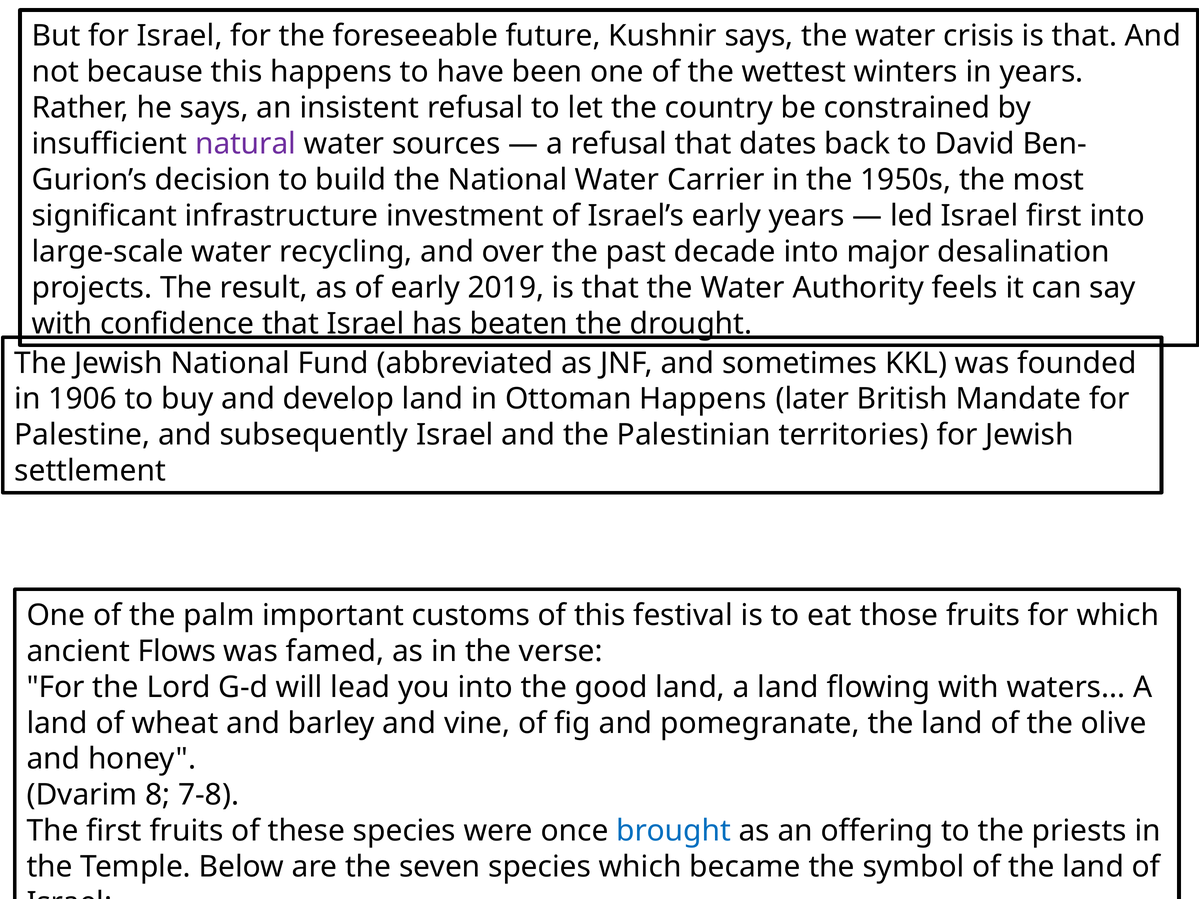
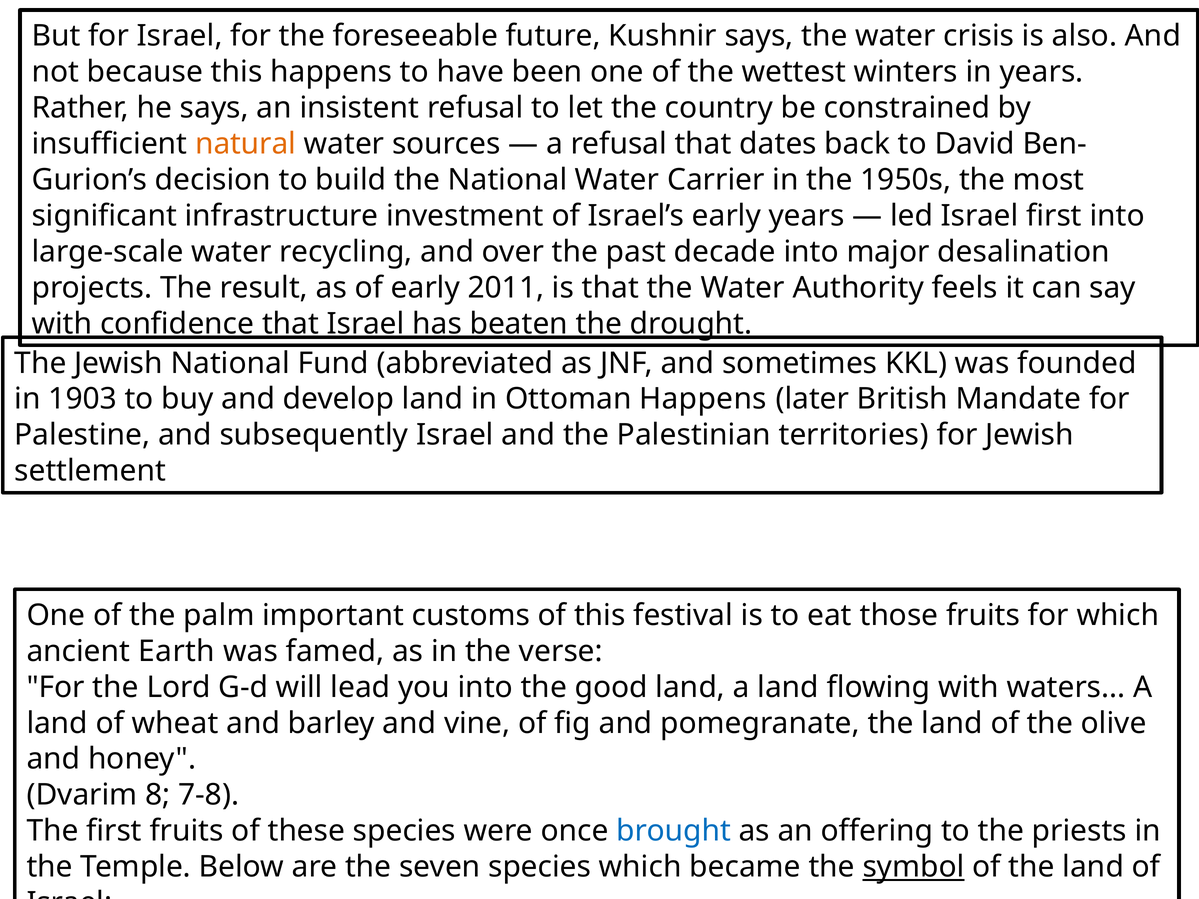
crisis is that: that -> also
natural colour: purple -> orange
2019: 2019 -> 2011
1906: 1906 -> 1903
Flows: Flows -> Earth
symbol underline: none -> present
